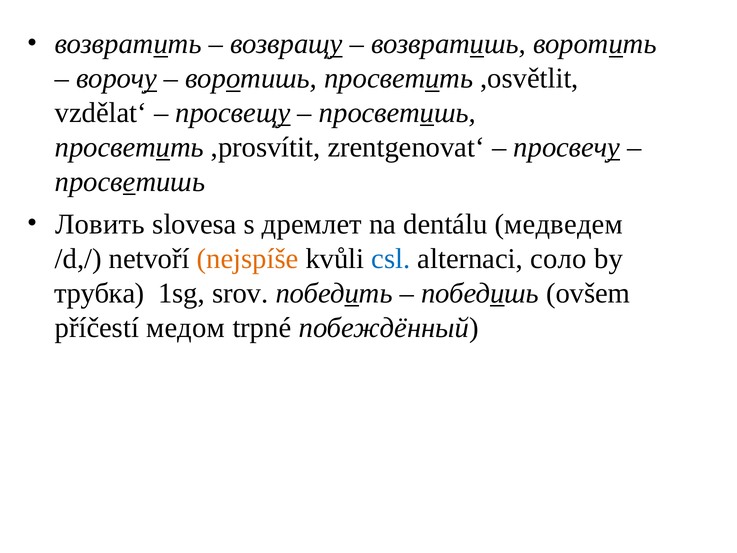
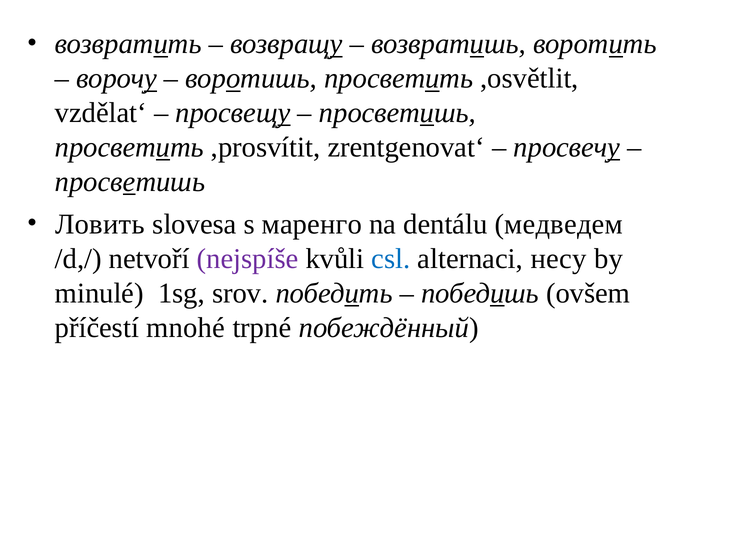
дремлет: дремлет -> маренго
nejspíše colour: orange -> purple
соло: соло -> несу
трубка: трубка -> minulé
медом: медом -> mnohé
